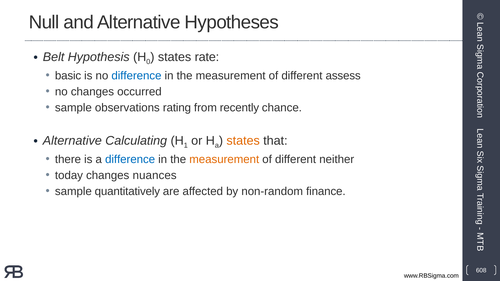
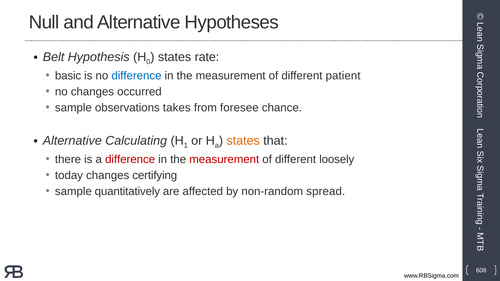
assess: assess -> patient
rating: rating -> takes
recently: recently -> foresee
difference at (130, 159) colour: blue -> red
measurement at (224, 159) colour: orange -> red
neither: neither -> loosely
nuances: nuances -> certifying
finance: finance -> spread
